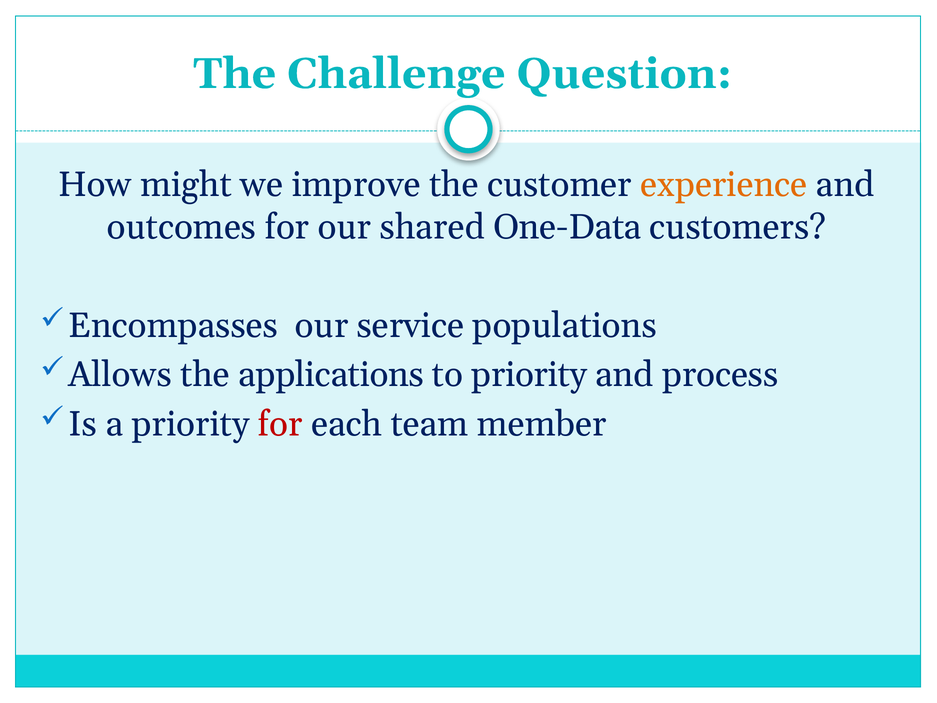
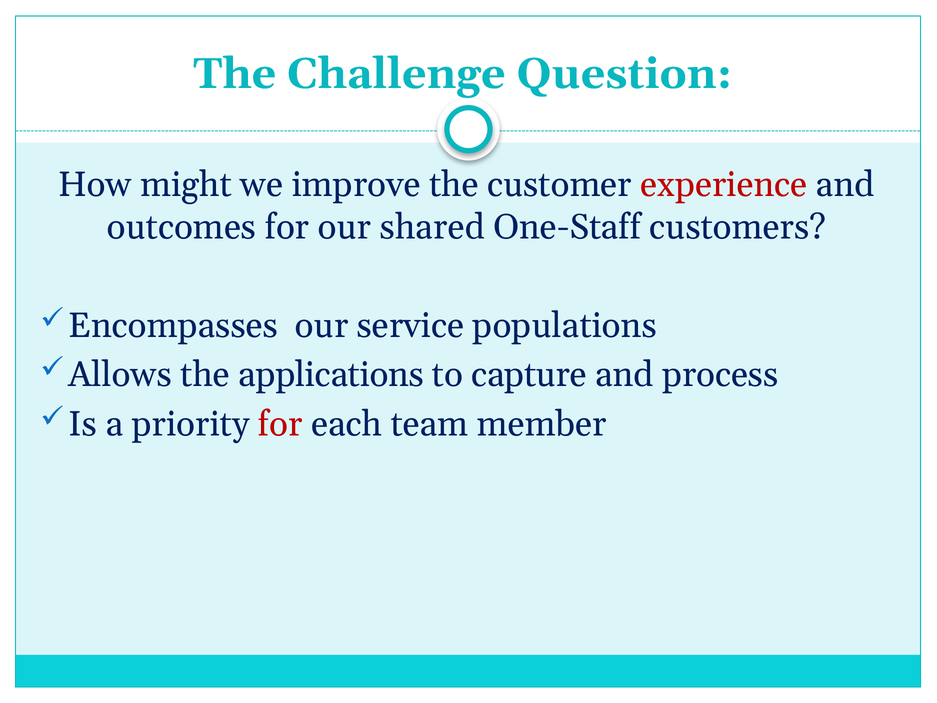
experience colour: orange -> red
One-Data: One-Data -> One-Staff
to priority: priority -> capture
